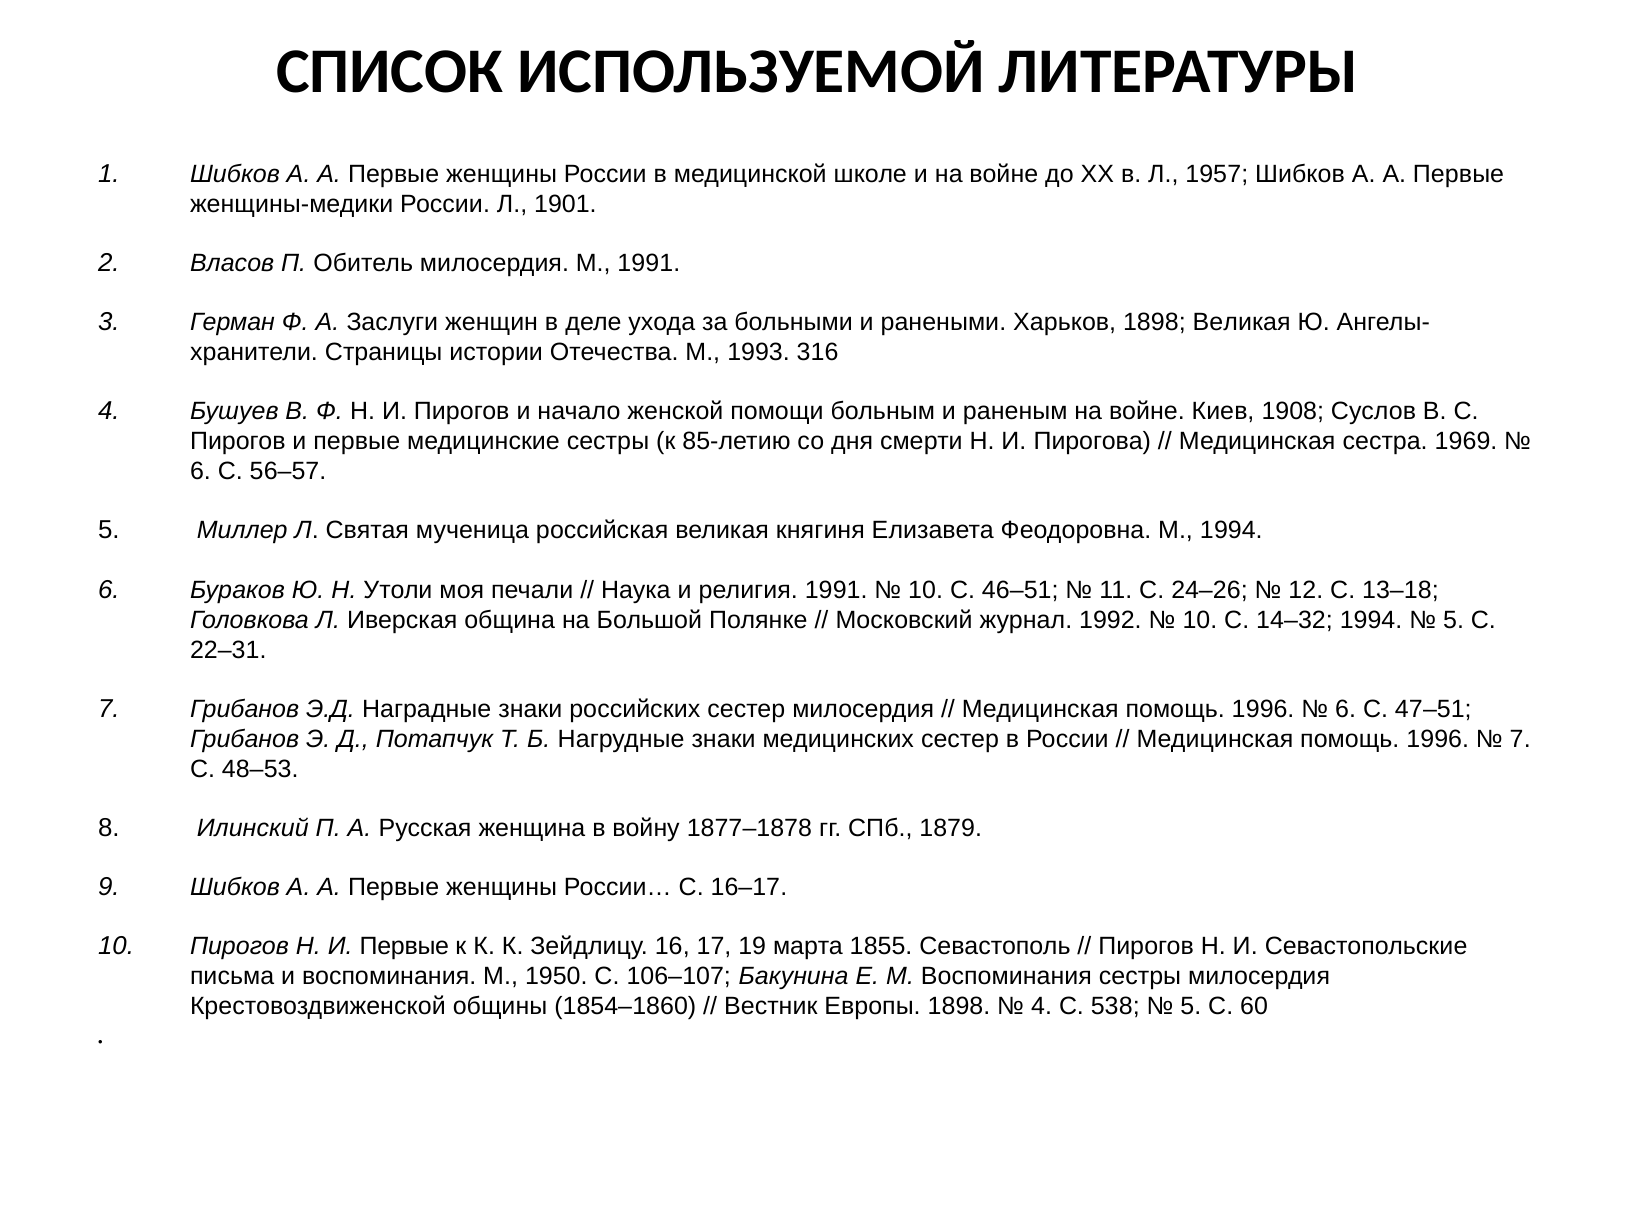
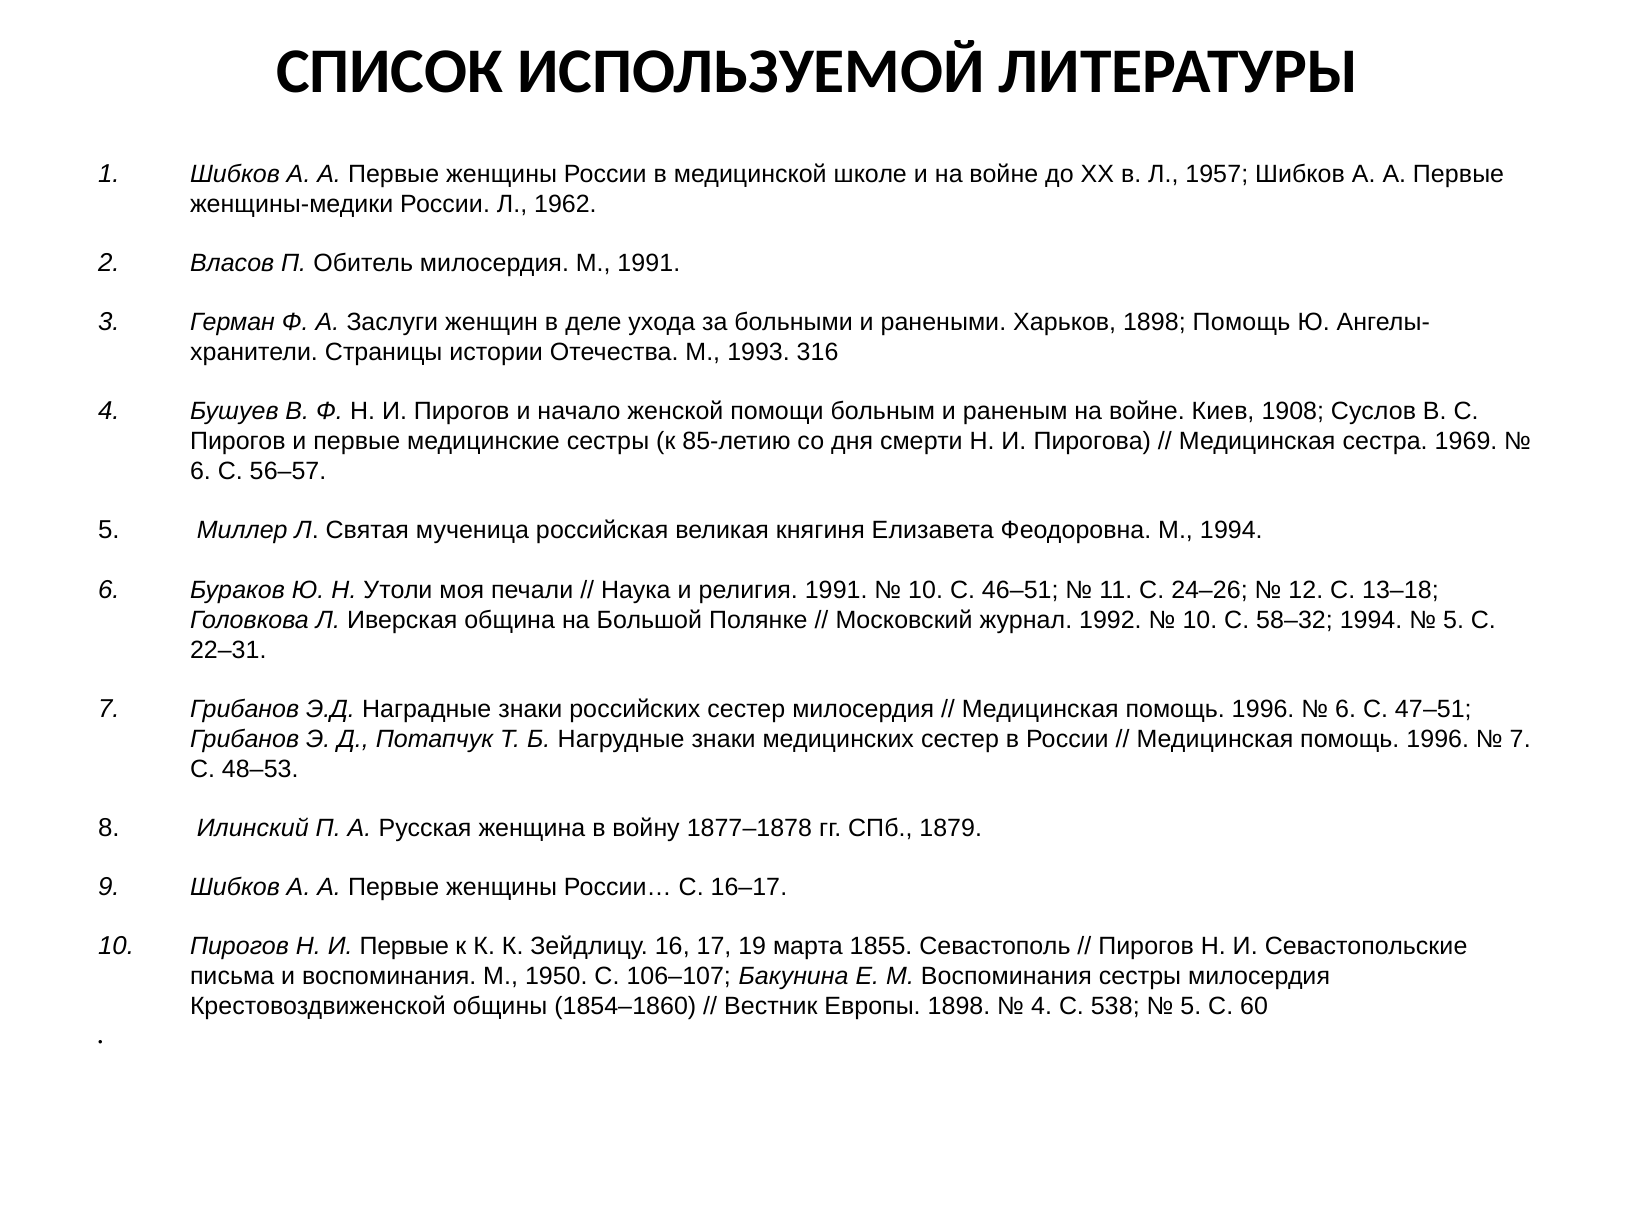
1901: 1901 -> 1962
1898 Великая: Великая -> Помощь
14–32: 14–32 -> 58–32
